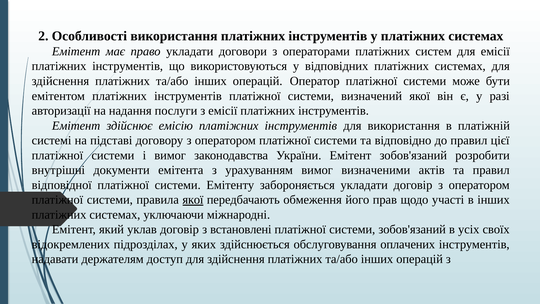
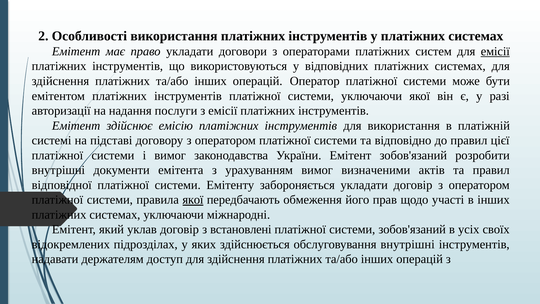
емісії at (495, 51) underline: none -> present
системи визначений: визначений -> уключаючи
обслуговування оплачених: оплачених -> внутрішні
